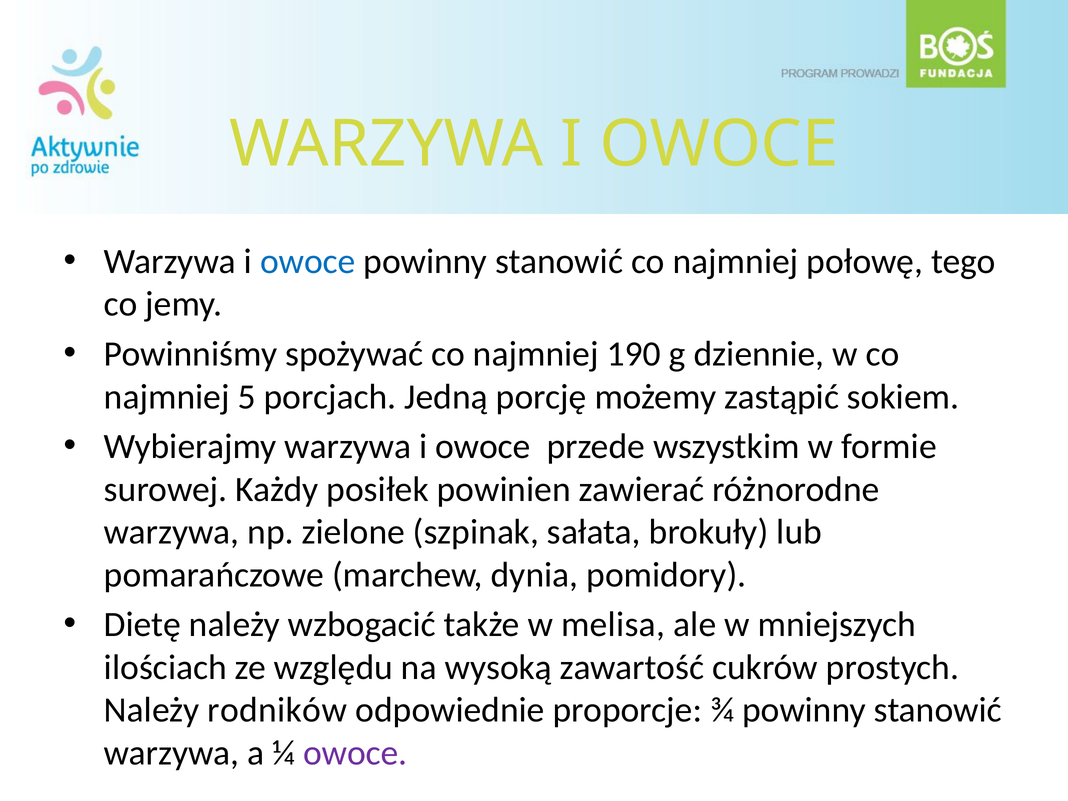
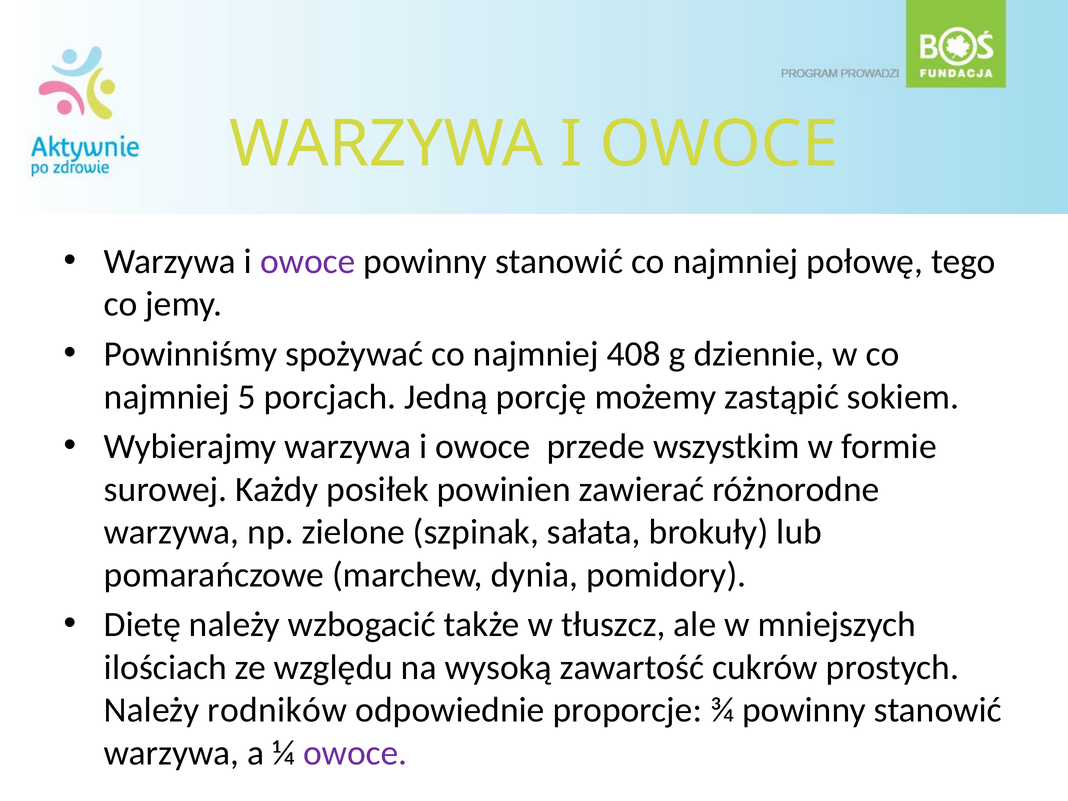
owoce at (308, 262) colour: blue -> purple
190: 190 -> 408
melisa: melisa -> tłuszcz
